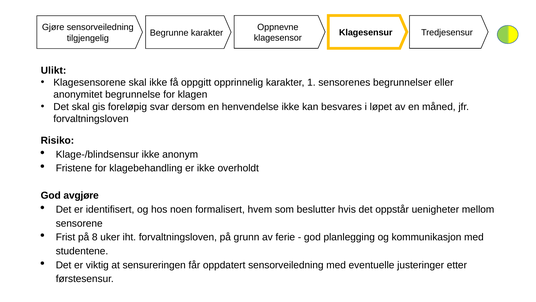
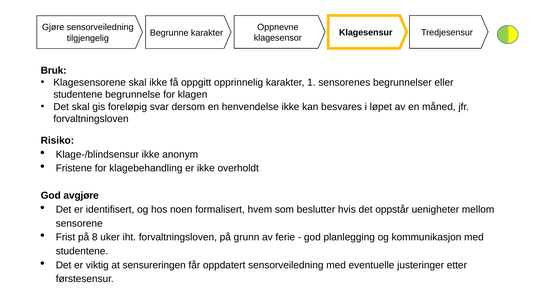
Ulikt: Ulikt -> Bruk
anonymitet at (78, 94): anonymitet -> studentene
